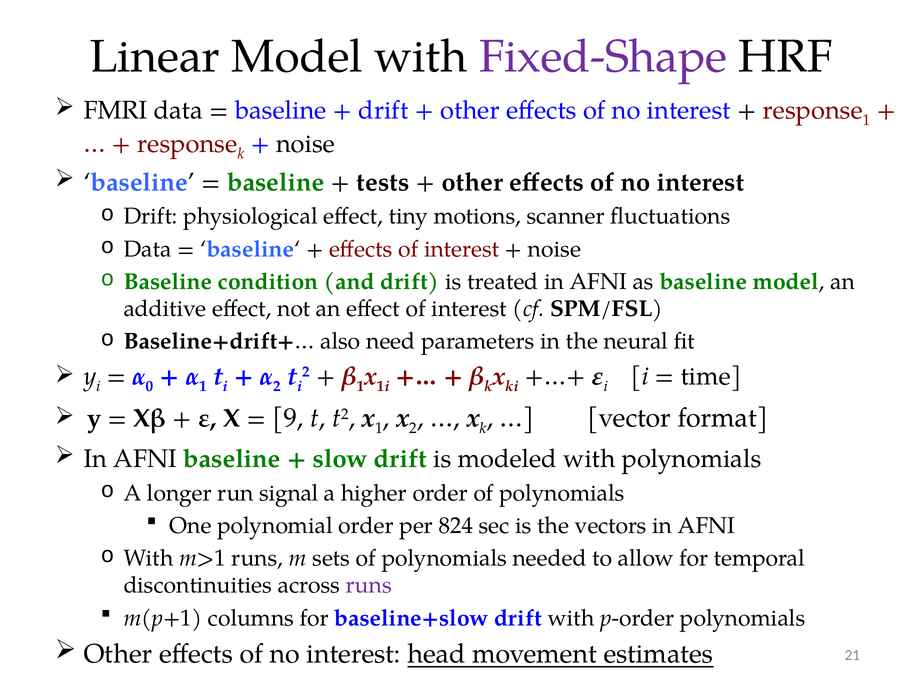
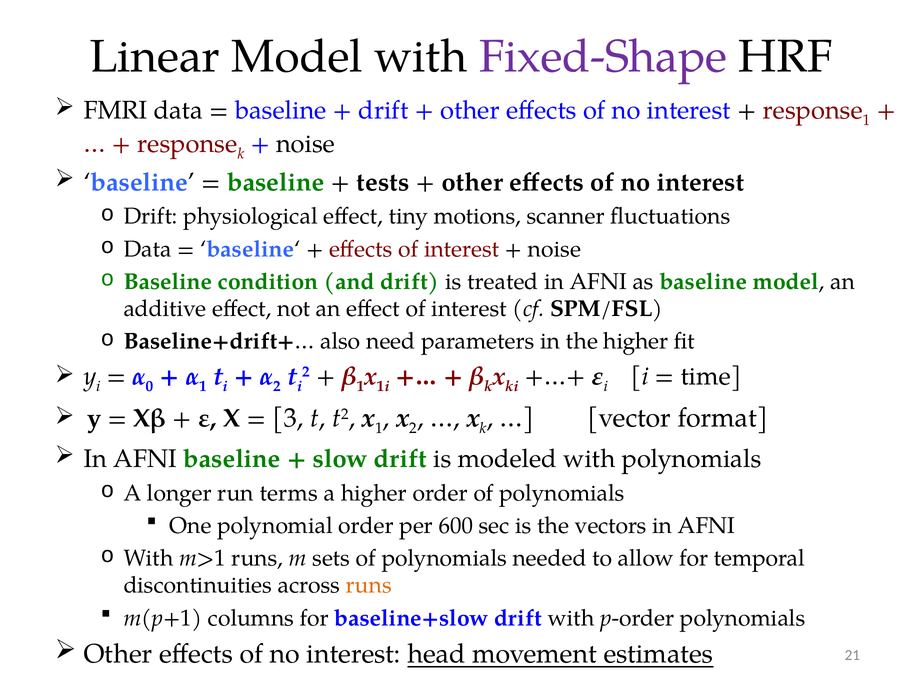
the neural: neural -> higher
9: 9 -> 3
signal: signal -> terms
824: 824 -> 600
runs at (369, 586) colour: purple -> orange
